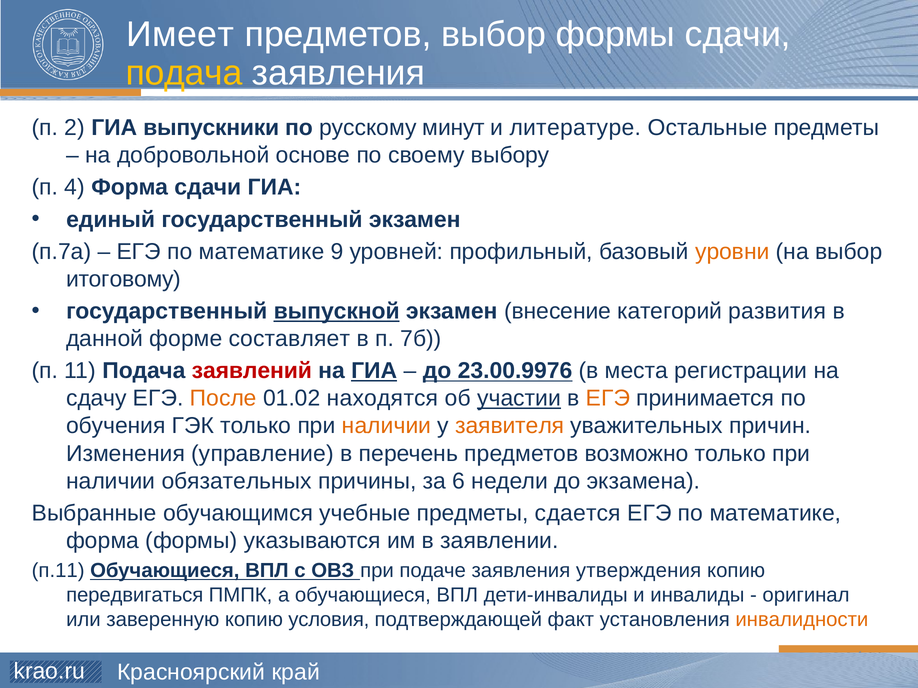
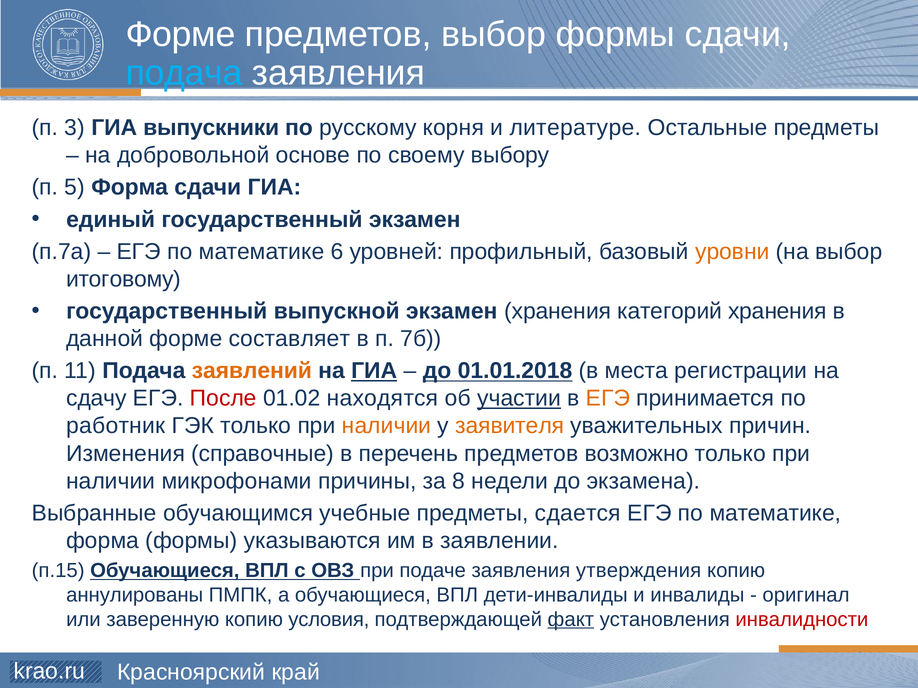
Имеет at (180, 34): Имеет -> Форме
подача at (184, 73) colour: yellow -> light blue
2: 2 -> 3
минут: минут -> корня
4: 4 -> 5
математике 9: 9 -> 6
выпускной underline: present -> none
экзамен внесение: внесение -> хранения
категорий развития: развития -> хранения
заявлений colour: red -> orange
23.00.9976: 23.00.9976 -> 01.01.2018
После colour: orange -> red
обучения: обучения -> работник
управление: управление -> справочные
обязательных: обязательных -> микрофонами
за 6: 6 -> 8
п.11: п.11 -> п.15
передвигаться: передвигаться -> аннулированы
факт underline: none -> present
инвалидности colour: orange -> red
